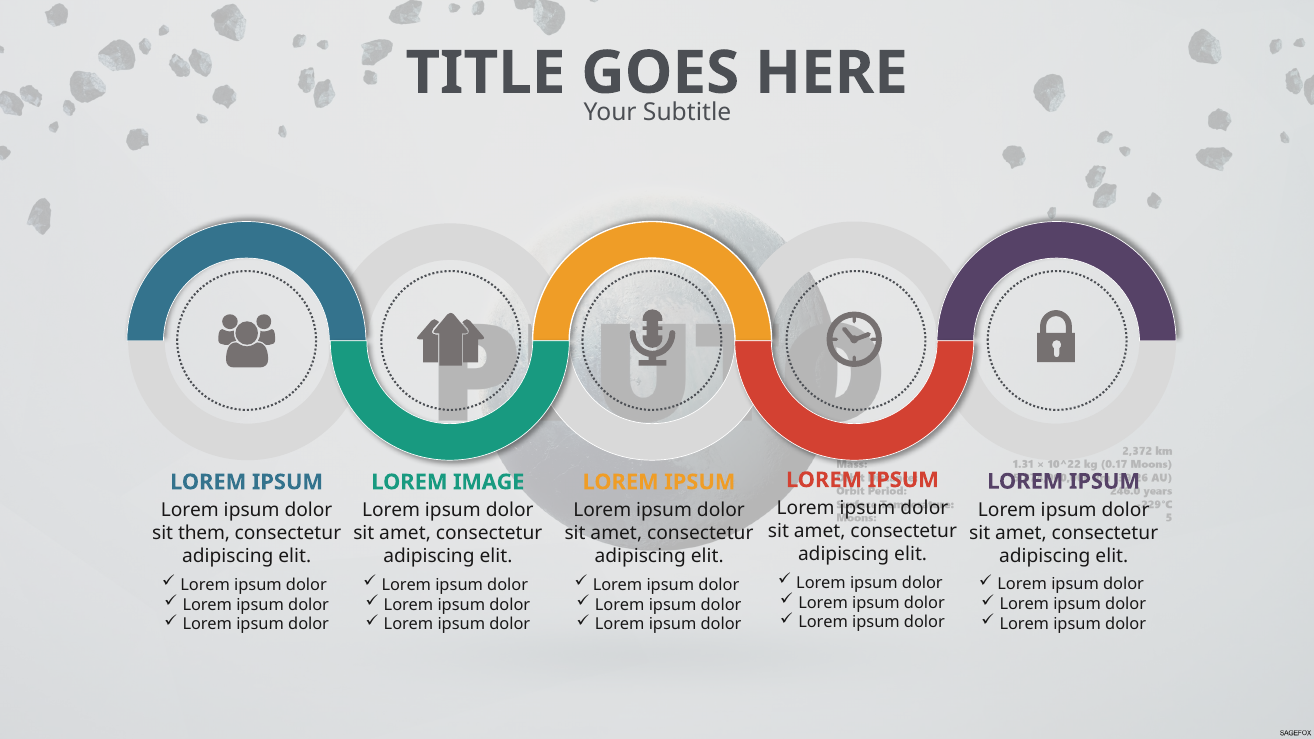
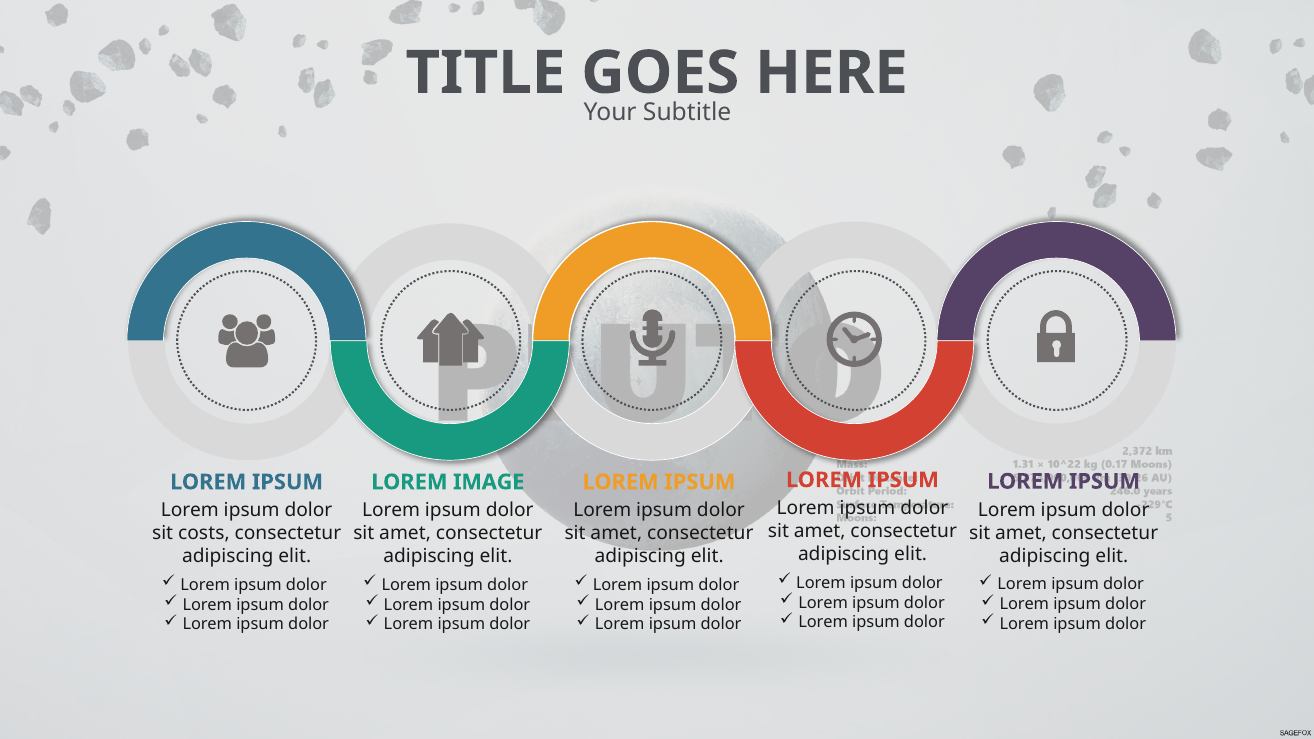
them: them -> costs
